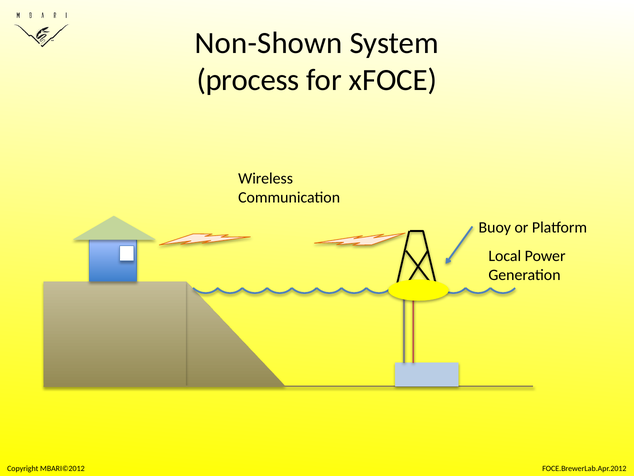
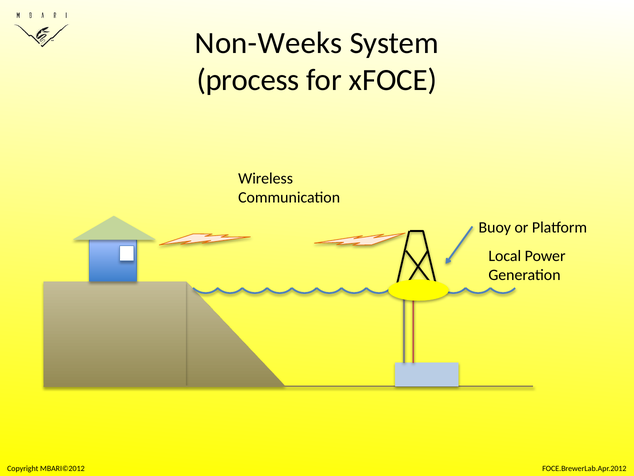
Non-Shown: Non-Shown -> Non-Weeks
